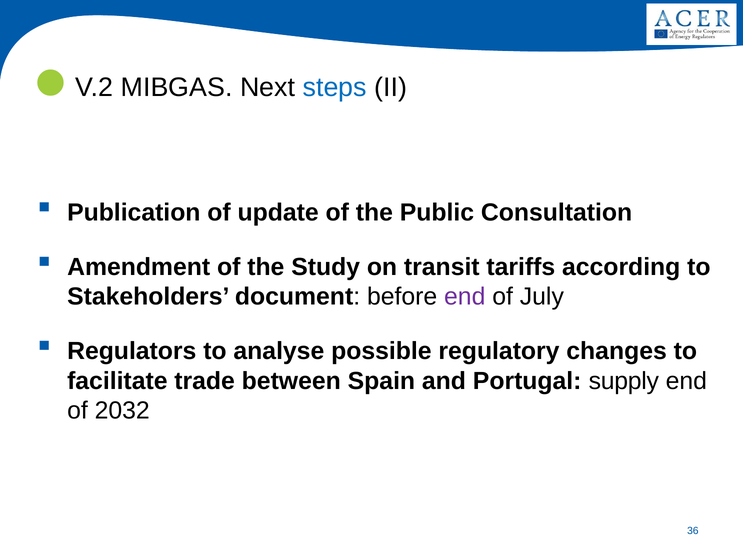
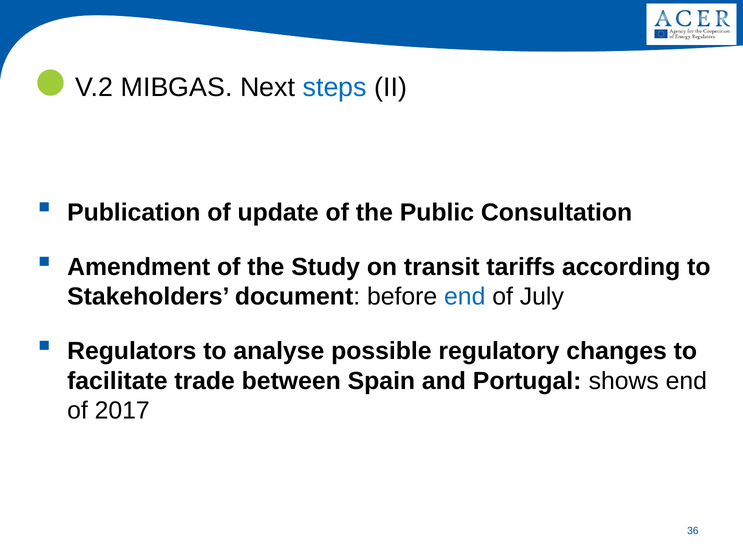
end at (465, 297) colour: purple -> blue
supply: supply -> shows
2032: 2032 -> 2017
